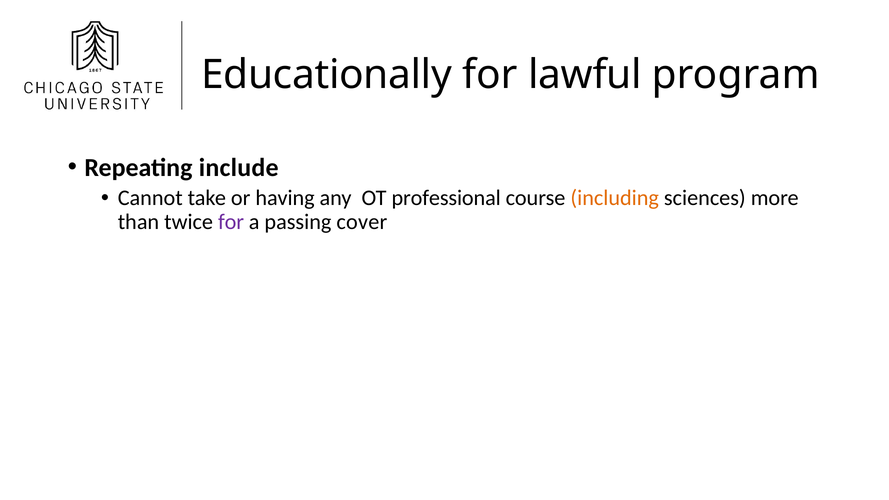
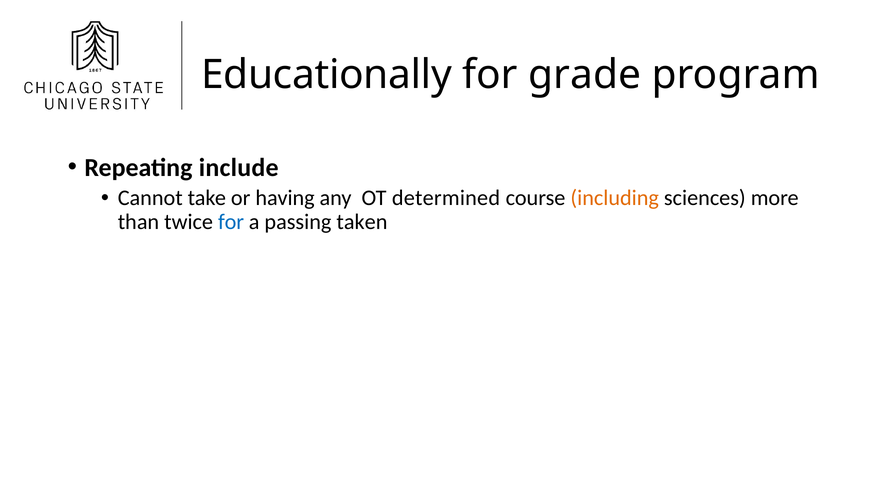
lawful: lawful -> grade
professional: professional -> determined
for at (231, 222) colour: purple -> blue
cover: cover -> taken
